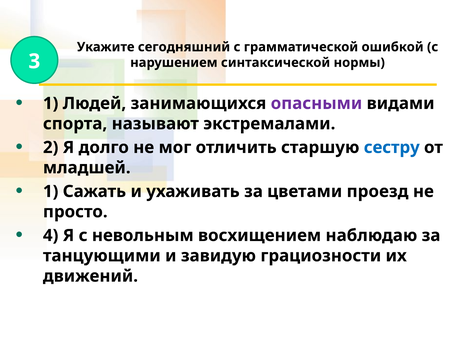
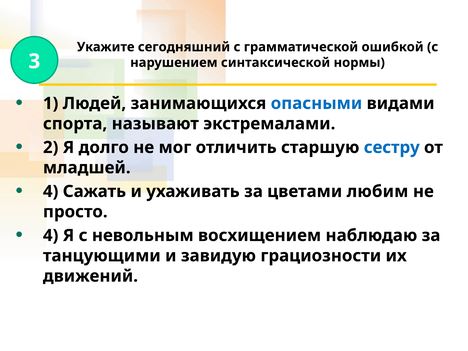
опасными colour: purple -> blue
1 at (51, 191): 1 -> 4
проезд: проезд -> любим
